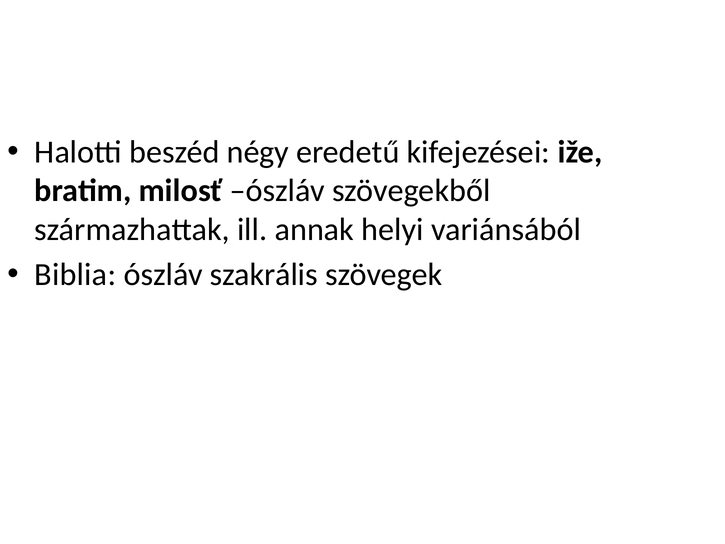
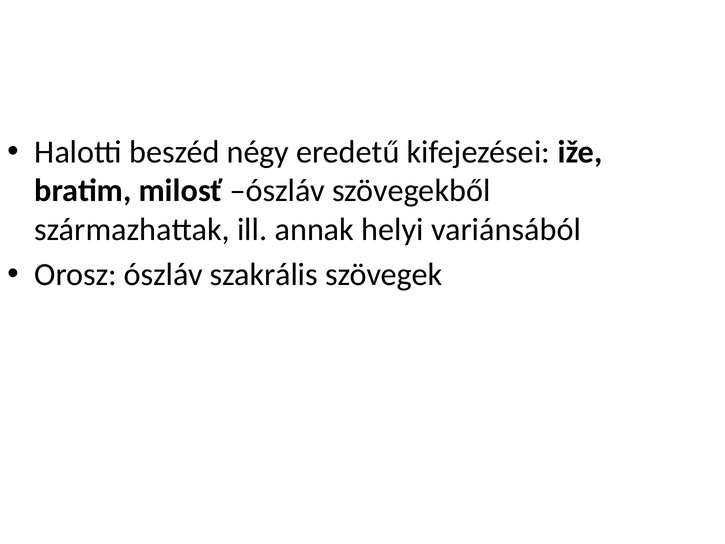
Biblia: Biblia -> Orosz
